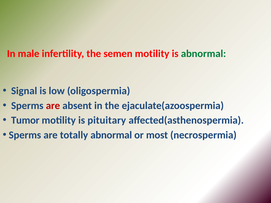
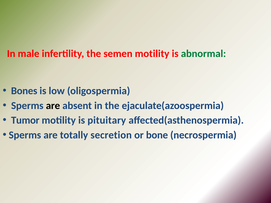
Signal: Signal -> Bones
are at (53, 106) colour: red -> black
totally abnormal: abnormal -> secretion
most: most -> bone
